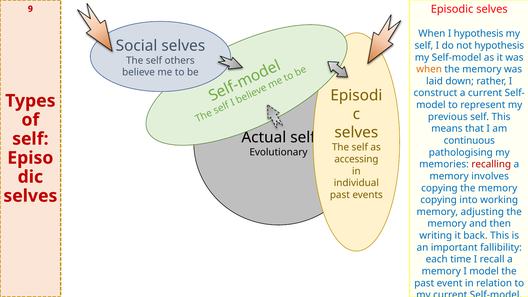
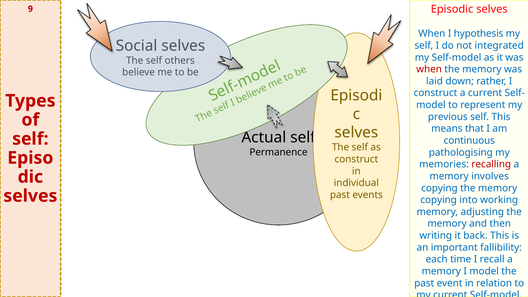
not hypothesis: hypothesis -> integrated
when at (429, 69) colour: orange -> red
Evolutionary at (278, 152): Evolutionary -> Permanence
accessing at (356, 159): accessing -> construct
